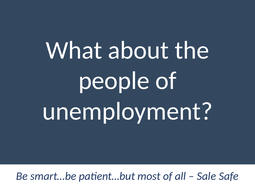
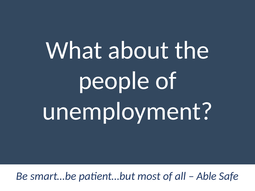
Sale: Sale -> Able
